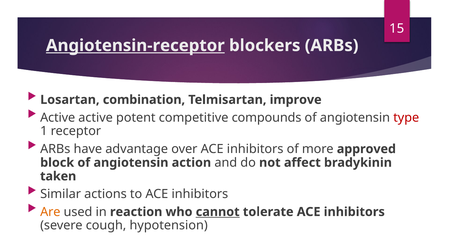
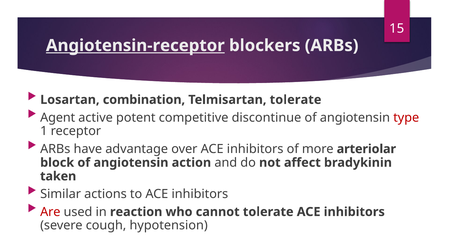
Telmisartan improve: improve -> tolerate
Active at (58, 118): Active -> Agent
compounds: compounds -> discontinue
approved: approved -> arteriolar
Are colour: orange -> red
cannot underline: present -> none
